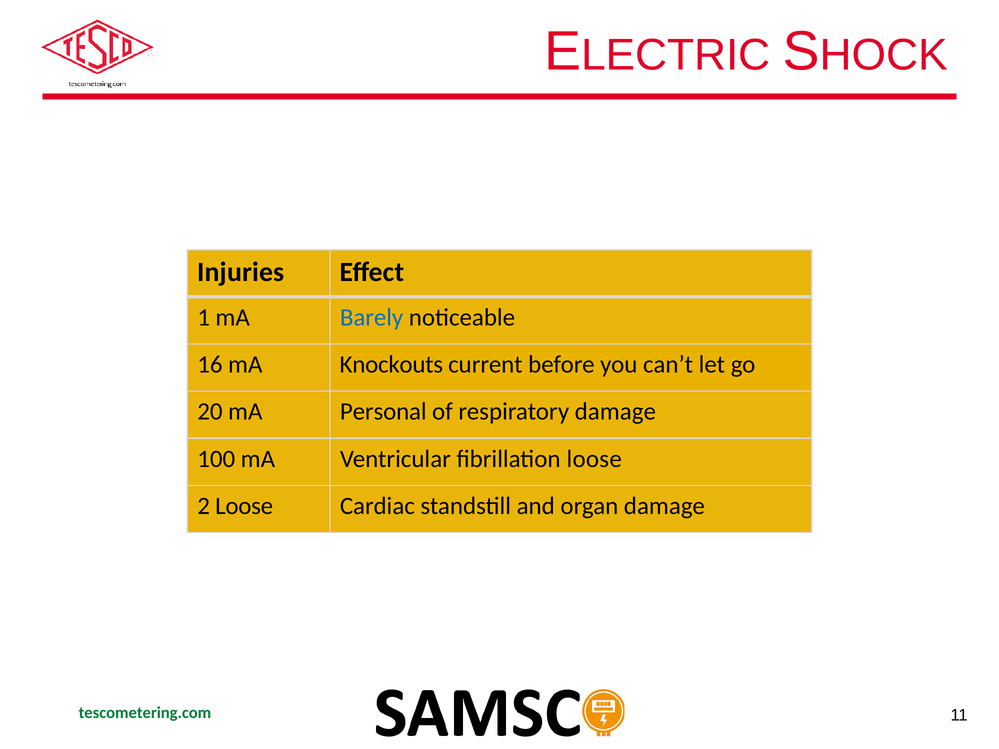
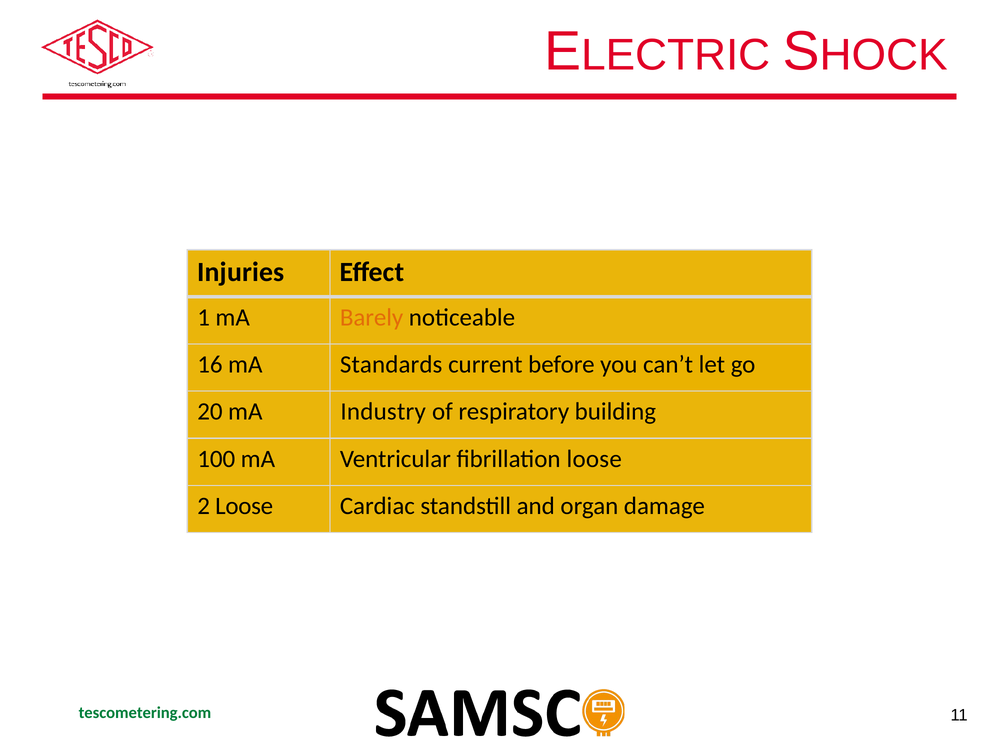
Barely colour: blue -> orange
Knockouts: Knockouts -> Standards
Personal: Personal -> Industry
respiratory damage: damage -> building
